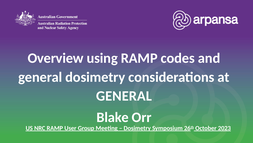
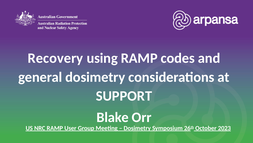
Overview: Overview -> Recovery
GENERAL at (124, 95): GENERAL -> SUPPORT
